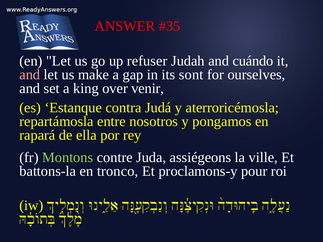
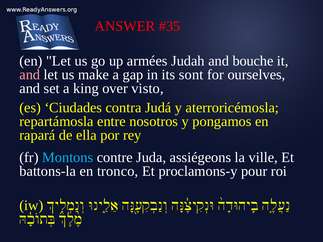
refuser: refuser -> armées
cuándo: cuándo -> bouche
venir: venir -> visto
Estanque: Estanque -> Ciudades
Montons colour: light green -> light blue
